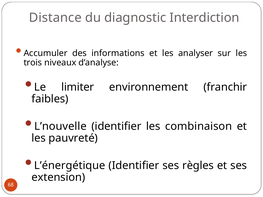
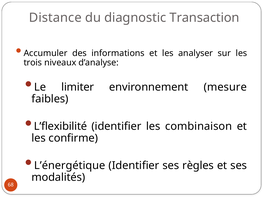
Interdiction: Interdiction -> Transaction
franchir: franchir -> mesure
L’nouvelle: L’nouvelle -> L’flexibilité
pauvreté: pauvreté -> confirme
extension: extension -> modalités
